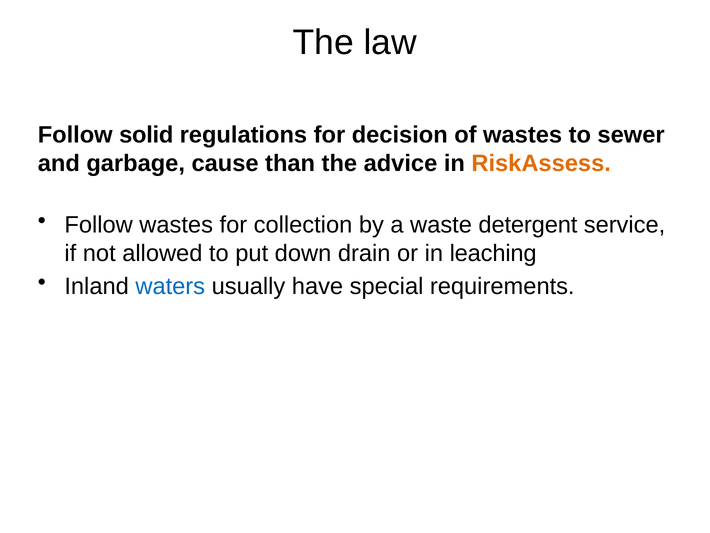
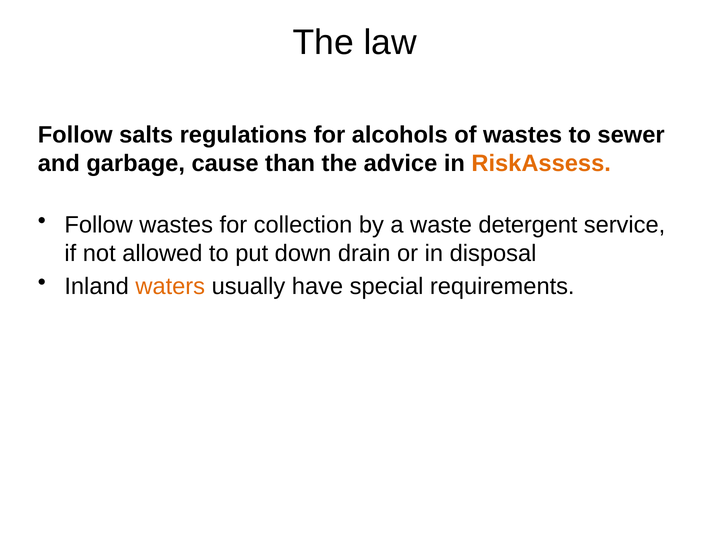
solid: solid -> salts
decision: decision -> alcohols
leaching: leaching -> disposal
waters colour: blue -> orange
